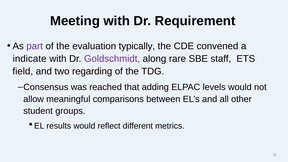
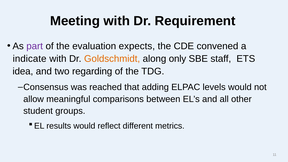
typically: typically -> expects
Goldschmidt colour: purple -> orange
rare: rare -> only
field: field -> idea
